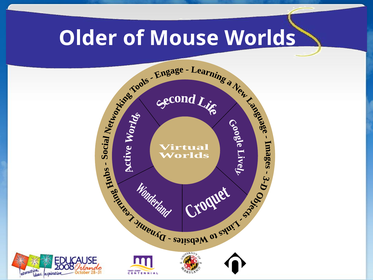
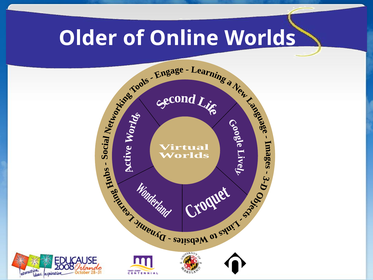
Mouse: Mouse -> Online
